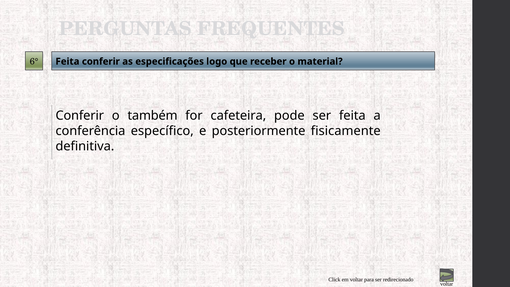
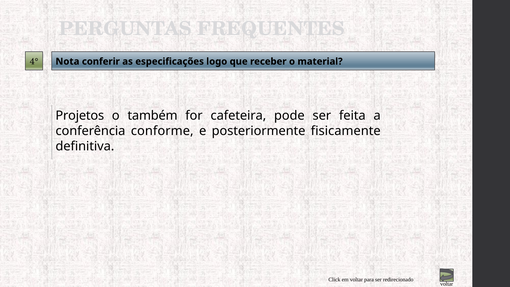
6°: 6° -> 4°
Feita at (67, 61): Feita -> Nota
Conferir at (80, 116): Conferir -> Projetos
específico: específico -> conforme
